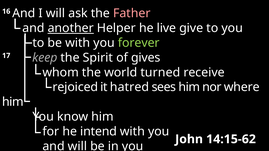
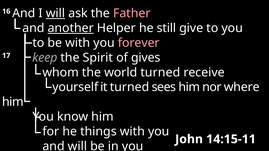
will at (55, 13) underline: none -> present
live: live -> still
forever colour: light green -> pink
rejoiced: rejoiced -> yourself
it hatred: hatred -> turned
intend: intend -> things
14:15-62: 14:15-62 -> 14:15-11
